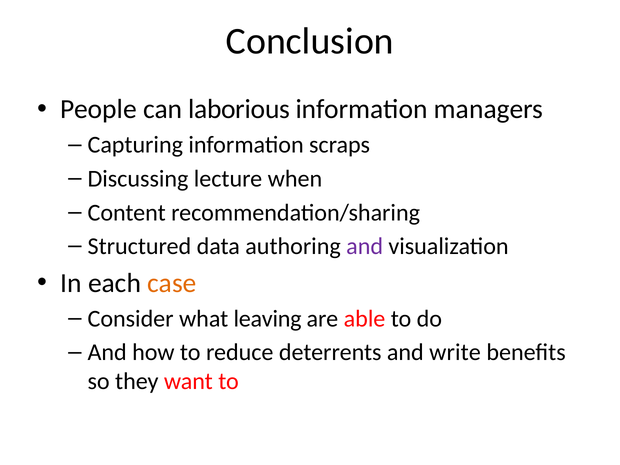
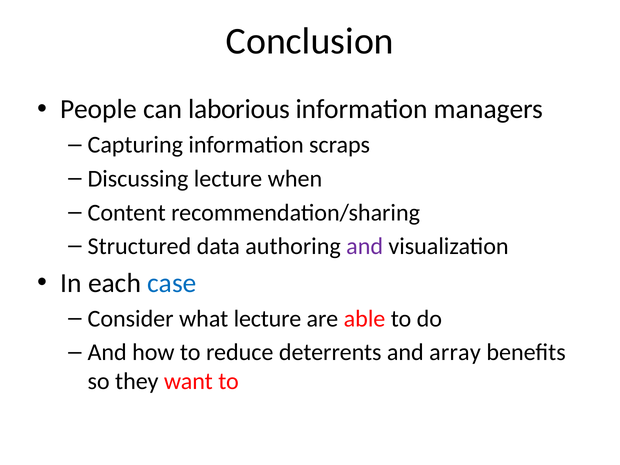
case colour: orange -> blue
what leaving: leaving -> lecture
write: write -> array
